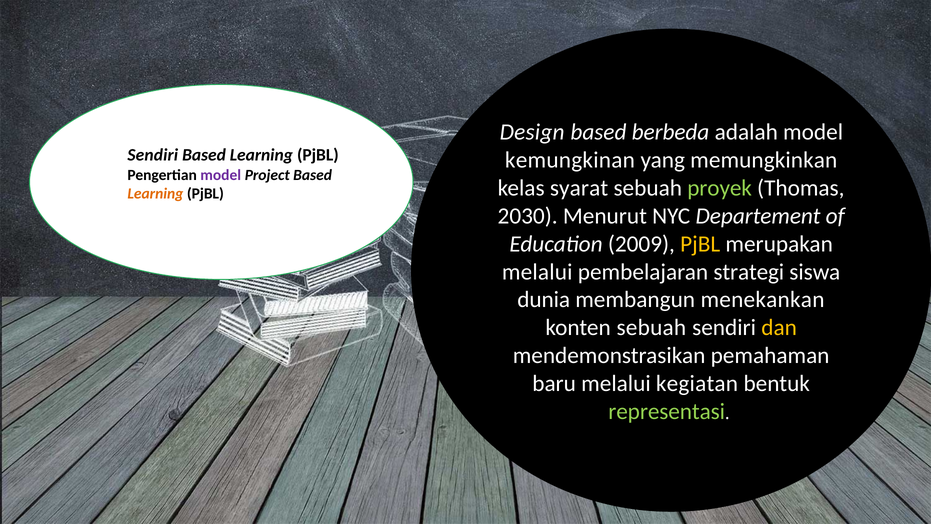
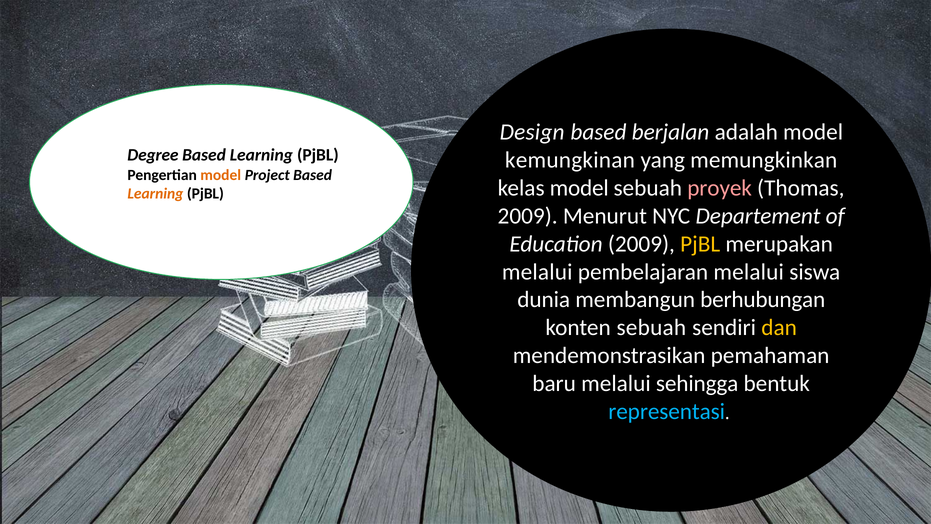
berbeda: berbeda -> berjalan
Sendiri at (153, 155): Sendiri -> Degree
model at (221, 175) colour: purple -> orange
kelas syarat: syarat -> model
proyek colour: light green -> pink
2030 at (528, 216): 2030 -> 2009
pembelajaran strategi: strategi -> melalui
menekankan: menekankan -> berhubungan
kegiatan: kegiatan -> sehingga
representasi colour: light green -> light blue
